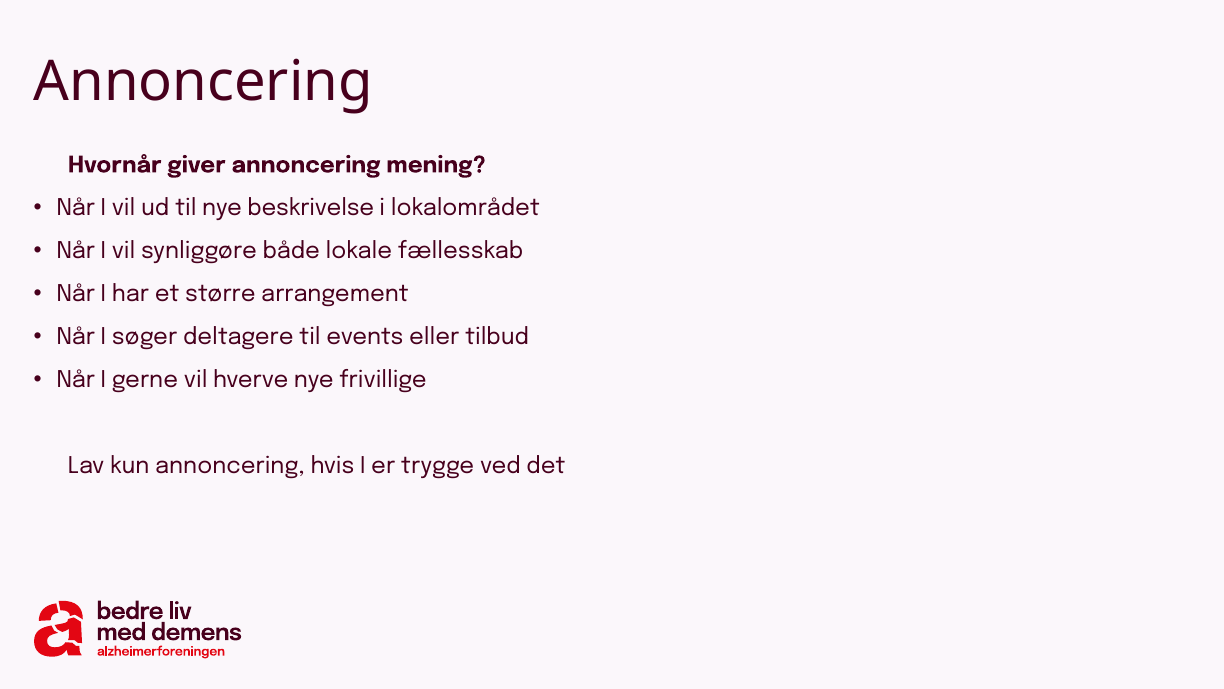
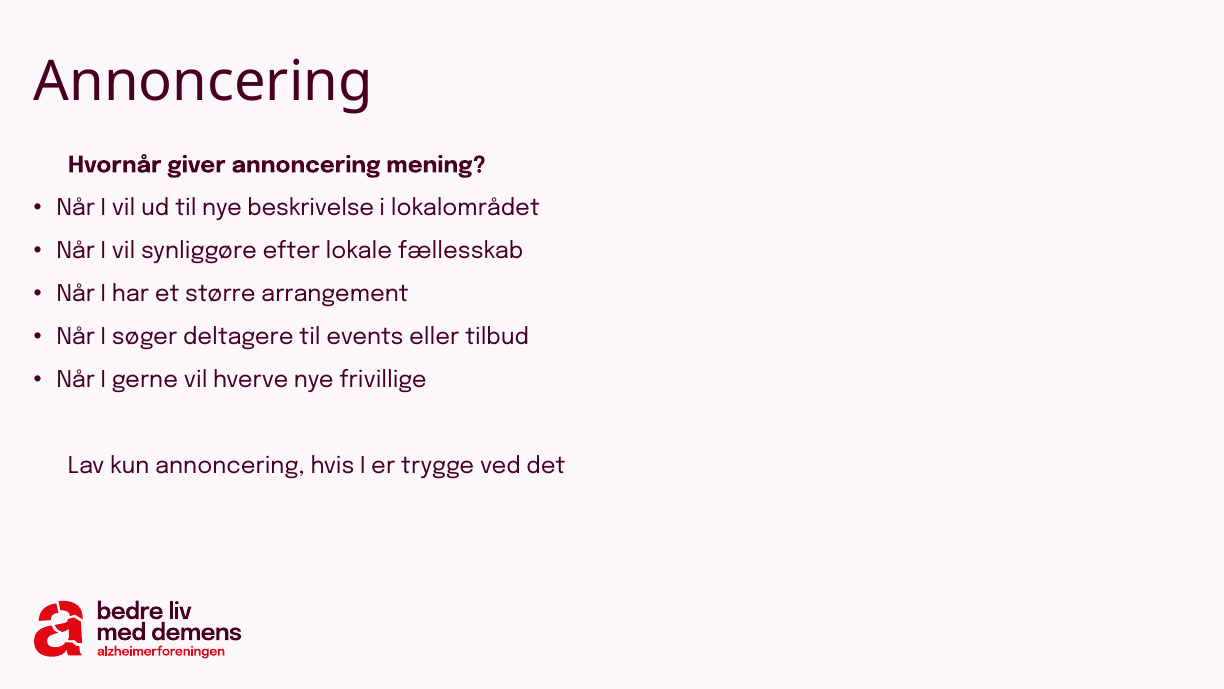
både: både -> efter
